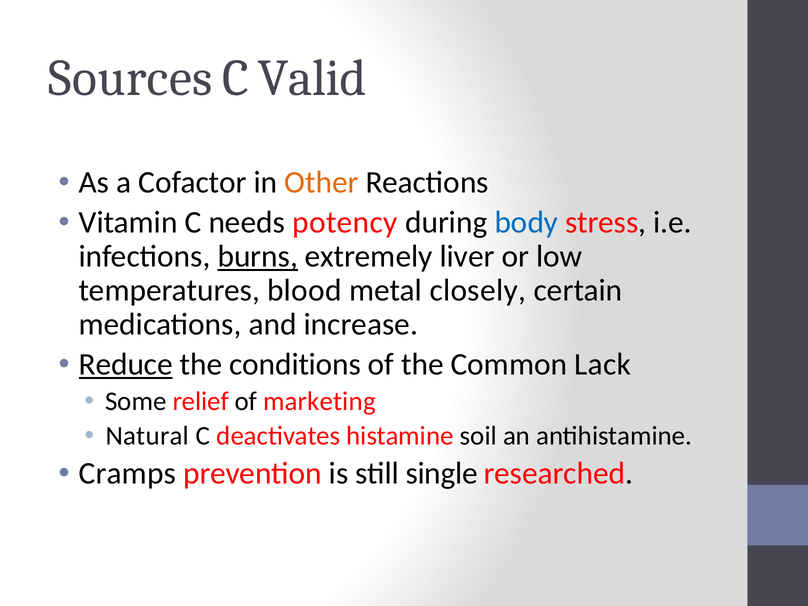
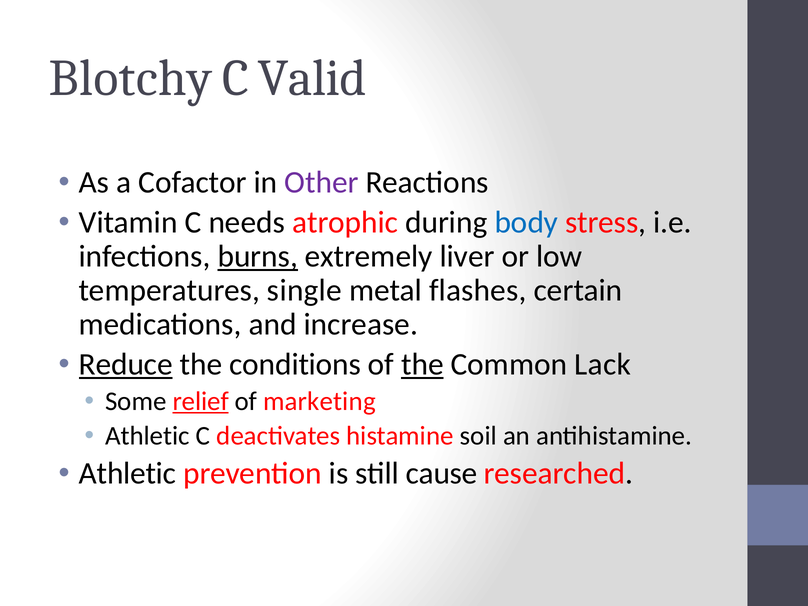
Sources: Sources -> Blotchy
Other colour: orange -> purple
potency: potency -> atrophic
blood: blood -> single
closely: closely -> flashes
the at (422, 364) underline: none -> present
relief underline: none -> present
Natural at (147, 436): Natural -> Athletic
Cramps at (127, 473): Cramps -> Athletic
single: single -> cause
